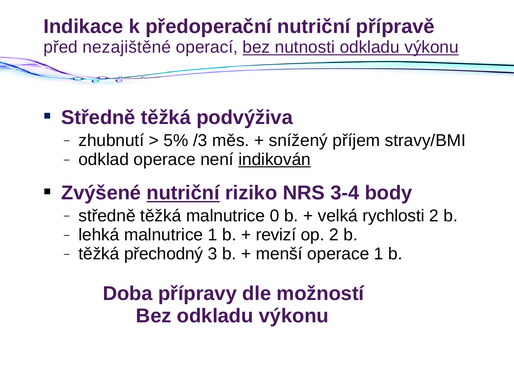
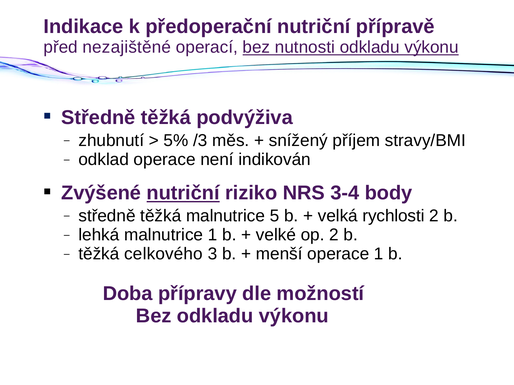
indikován underline: present -> none
0: 0 -> 5
revizí: revizí -> velké
přechodný: přechodný -> celkového
